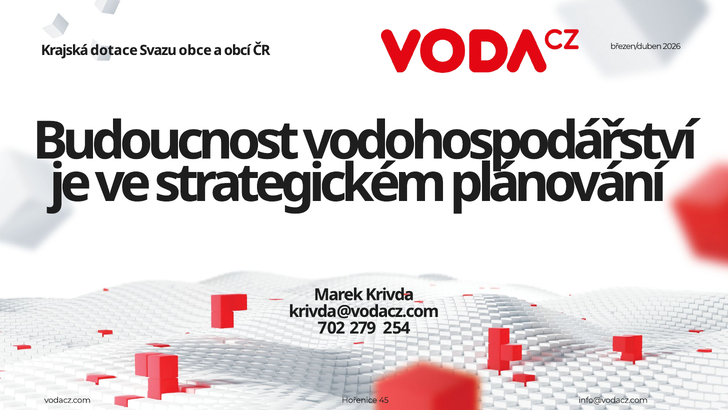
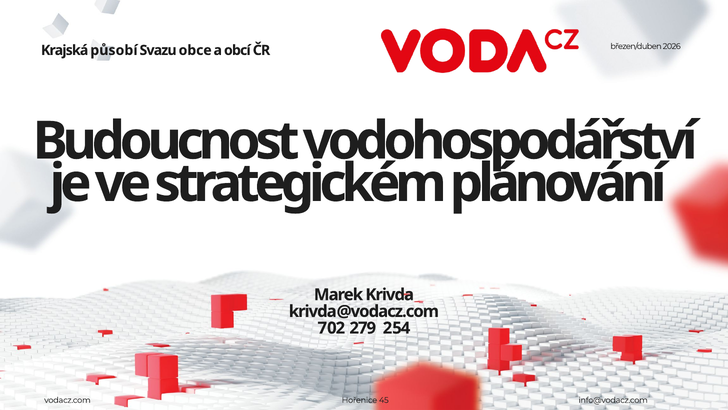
dotace: dotace -> působí
